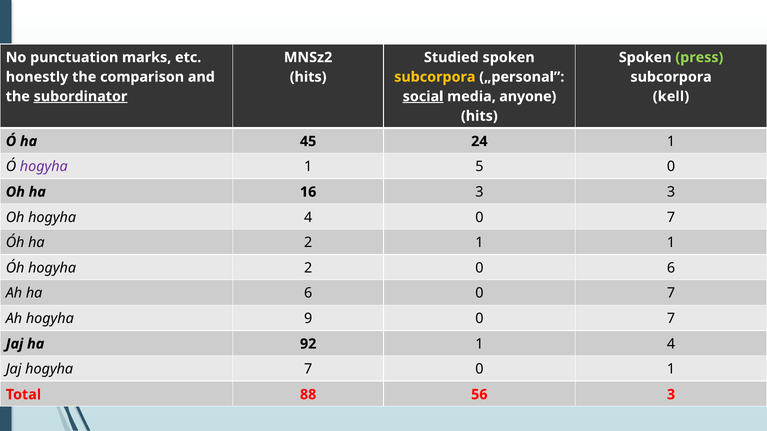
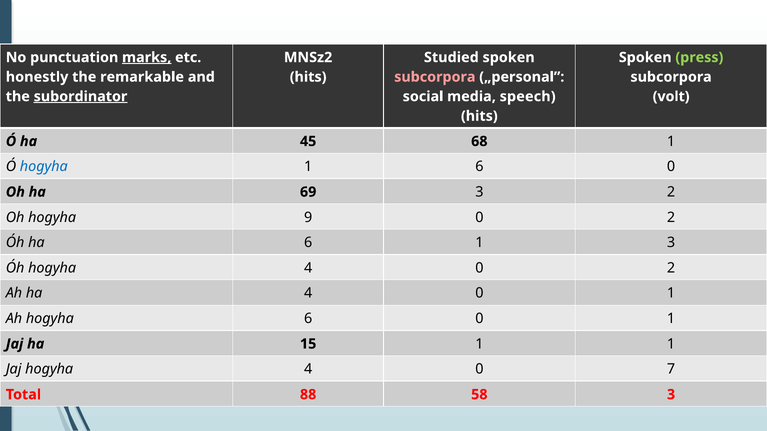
marks underline: none -> present
comparison: comparison -> remarkable
subcorpora at (435, 77) colour: yellow -> pink
social underline: present -> none
anyone: anyone -> speech
kell: kell -> volt
24: 24 -> 68
hogyha at (44, 167) colour: purple -> blue
1 5: 5 -> 6
16: 16 -> 69
3 3: 3 -> 2
hogyha 4: 4 -> 9
7 at (671, 218): 7 -> 2
ha 2: 2 -> 6
1 1: 1 -> 3
Óh hogyha 2: 2 -> 4
6 at (671, 268): 6 -> 2
ha 6: 6 -> 4
7 at (671, 294): 7 -> 1
hogyha 9: 9 -> 6
7 at (671, 319): 7 -> 1
92: 92 -> 15
1 4: 4 -> 1
Jaj hogyha 7: 7 -> 4
0 1: 1 -> 7
56: 56 -> 58
